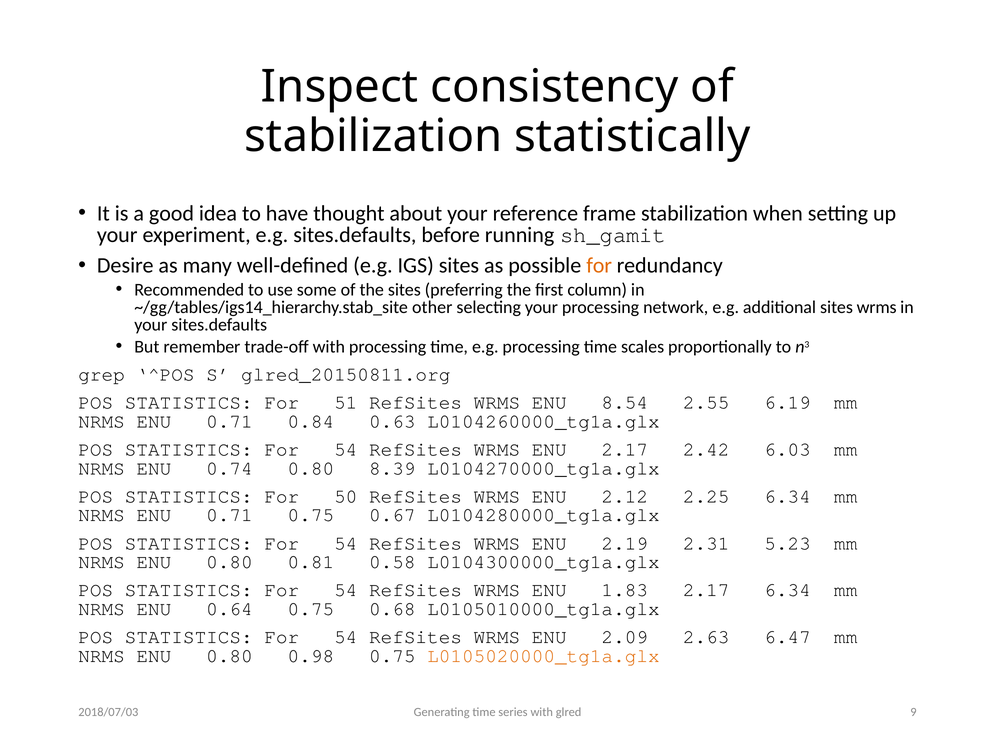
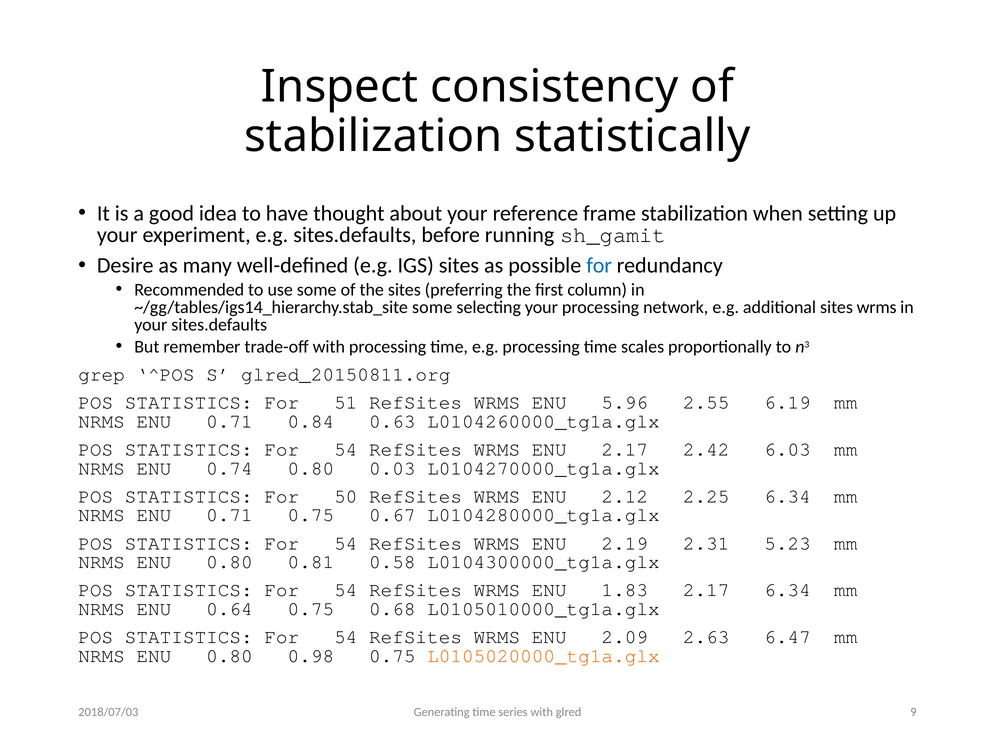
for at (599, 266) colour: orange -> blue
~/gg/tables/igs14_hierarchy.stab_site other: other -> some
8.54: 8.54 -> 5.96
8.39: 8.39 -> 0.03
